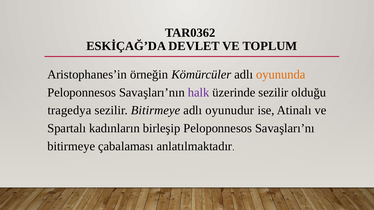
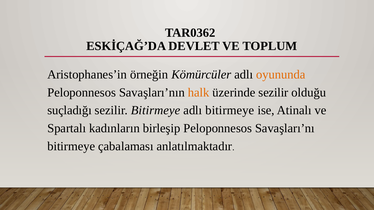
halk colour: purple -> orange
tragedya: tragedya -> suçladığı
adlı oyunudur: oyunudur -> bitirmeye
